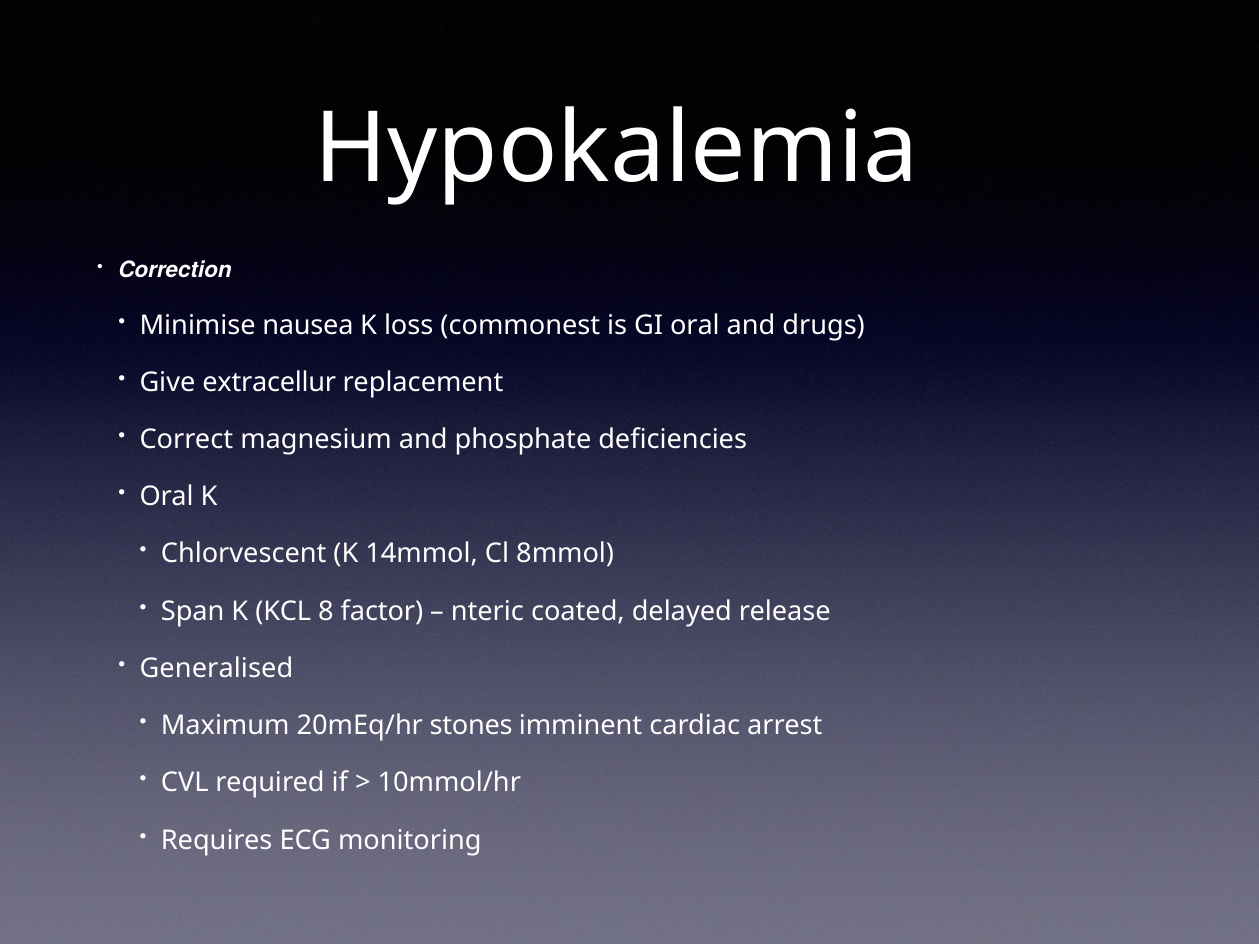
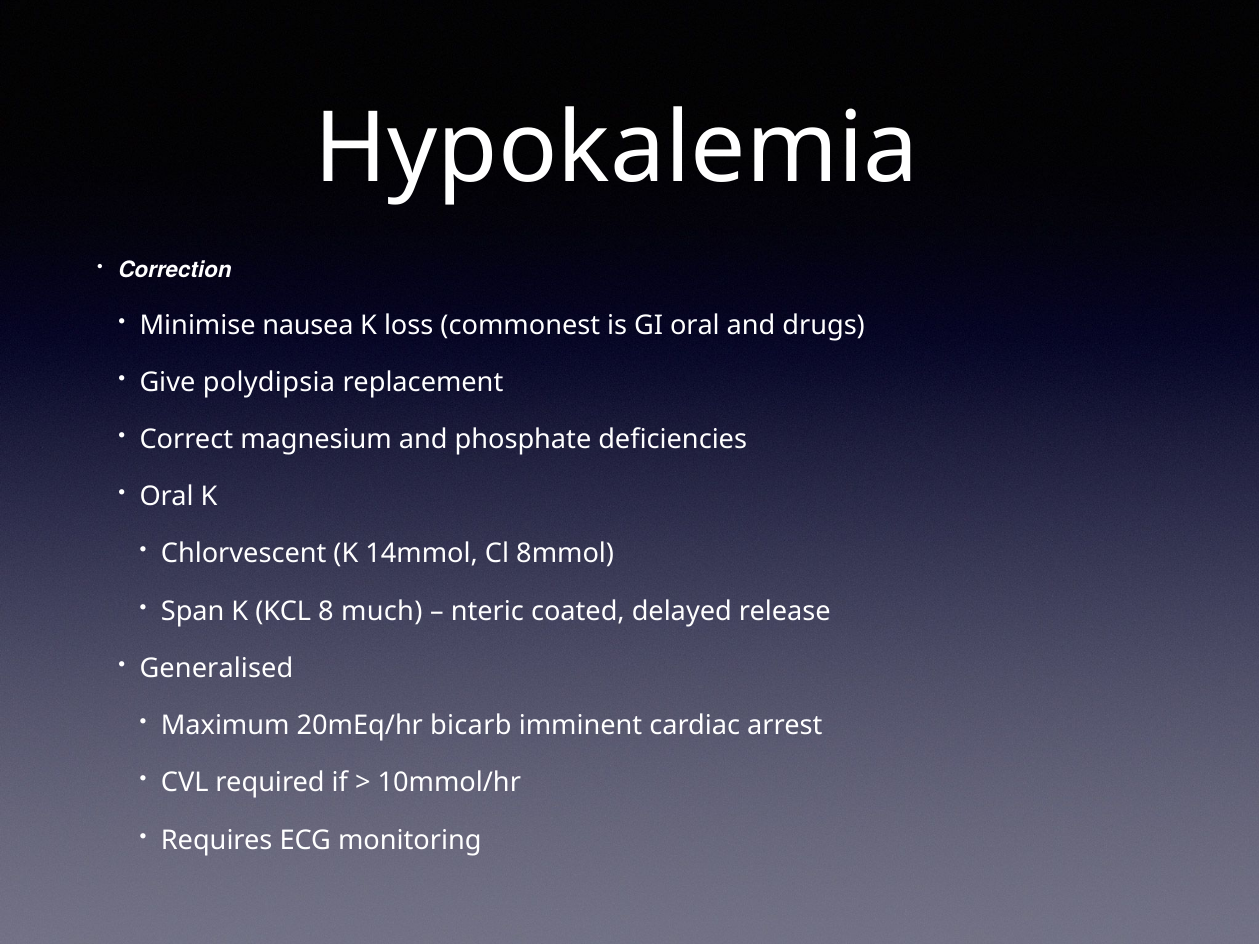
extracellur: extracellur -> polydipsia
factor: factor -> much
stones: stones -> bicarb
